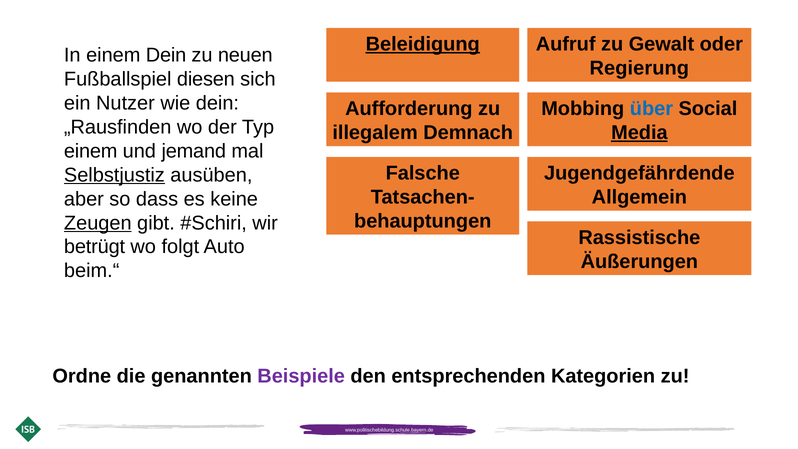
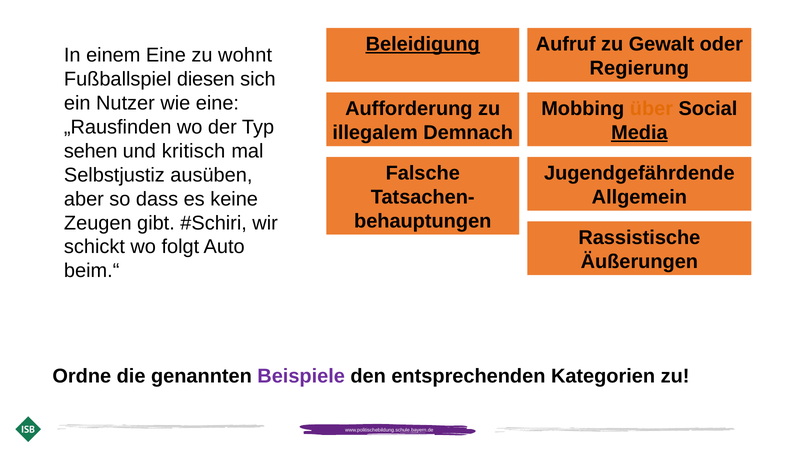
einem Dein: Dein -> Eine
neuen: neuen -> wohnt
wie dein: dein -> eine
über colour: blue -> orange
einem at (91, 151): einem -> sehen
jemand: jemand -> kritisch
Selbstjustiz underline: present -> none
Zeugen underline: present -> none
betrügt: betrügt -> schickt
